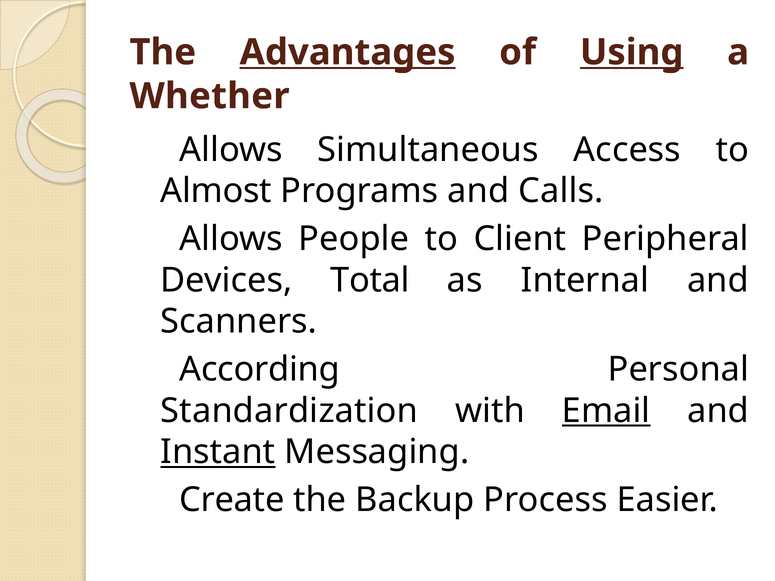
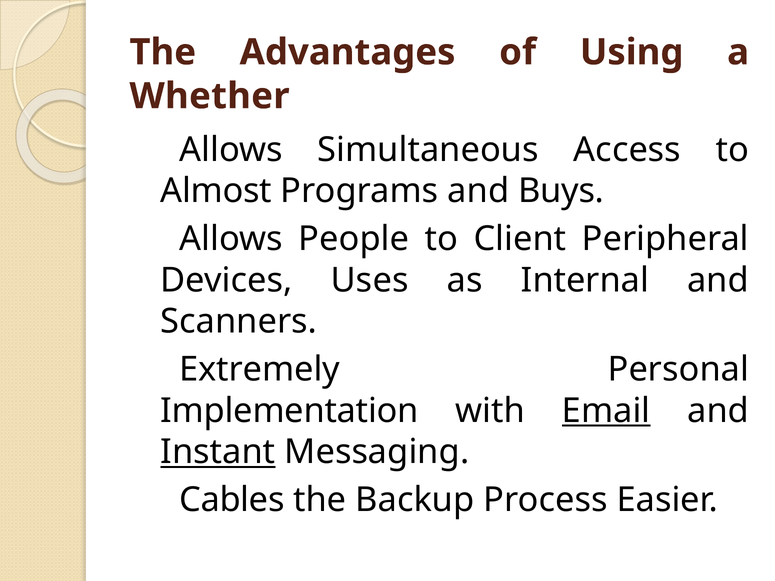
Advantages underline: present -> none
Using underline: present -> none
Calls: Calls -> Buys
Total: Total -> Uses
According: According -> Extremely
Standardization: Standardization -> Implementation
Create: Create -> Cables
